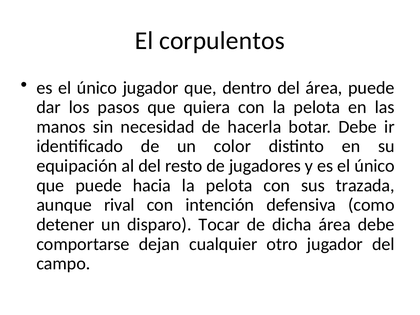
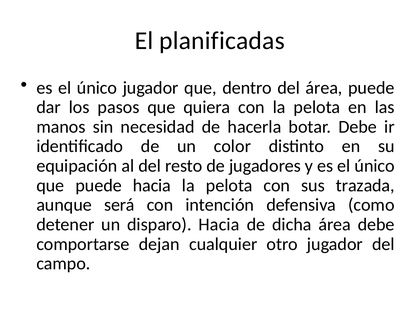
corpulentos: corpulentos -> planificadas
rival: rival -> será
disparo Tocar: Tocar -> Hacia
